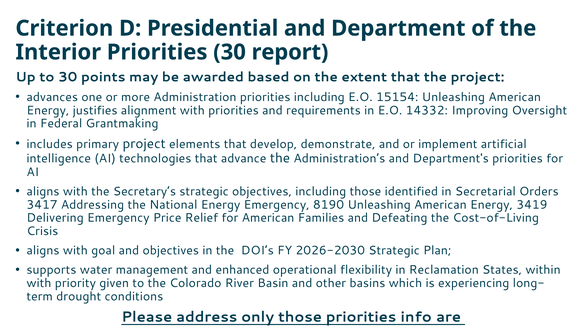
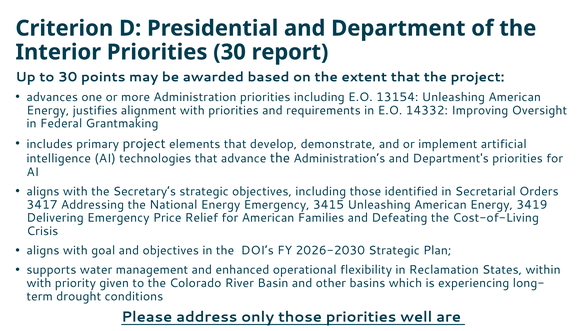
15154: 15154 -> 13154
8190: 8190 -> 3415
info: info -> well
